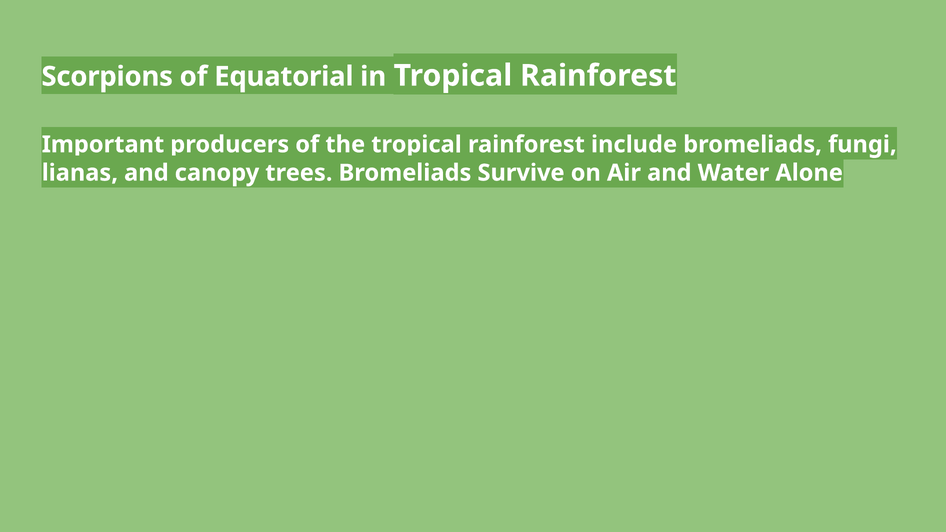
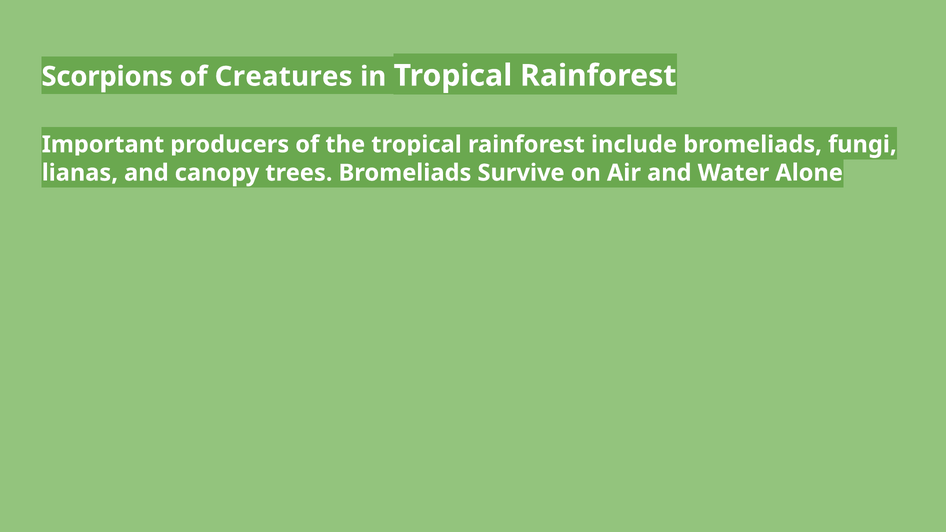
Equatorial: Equatorial -> Creatures
